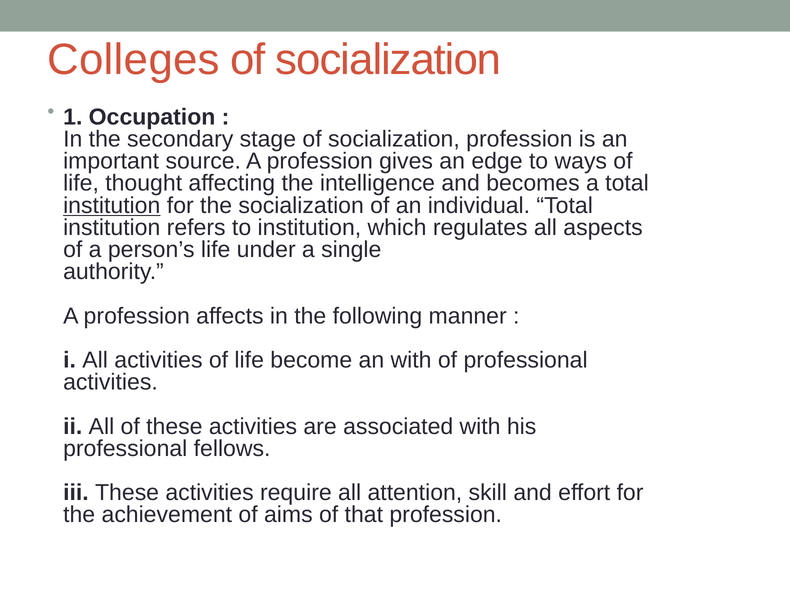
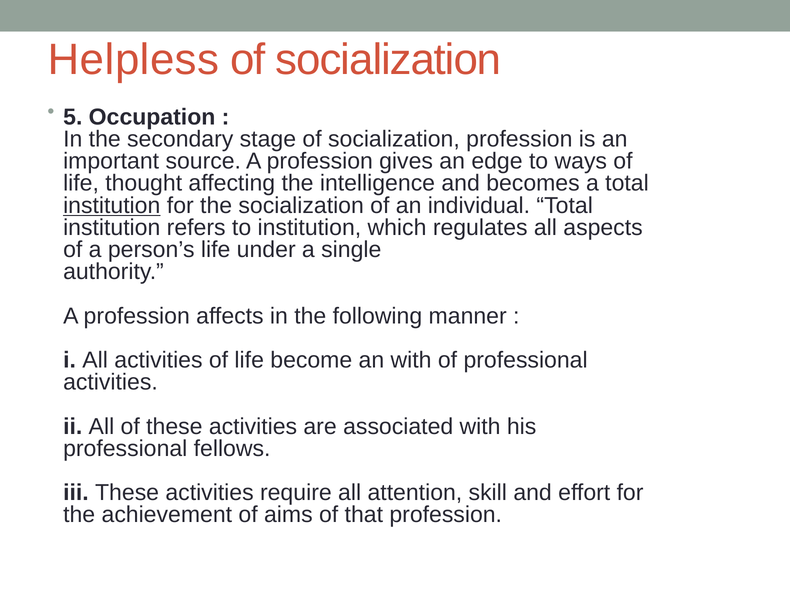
Colleges: Colleges -> Helpless
1: 1 -> 5
